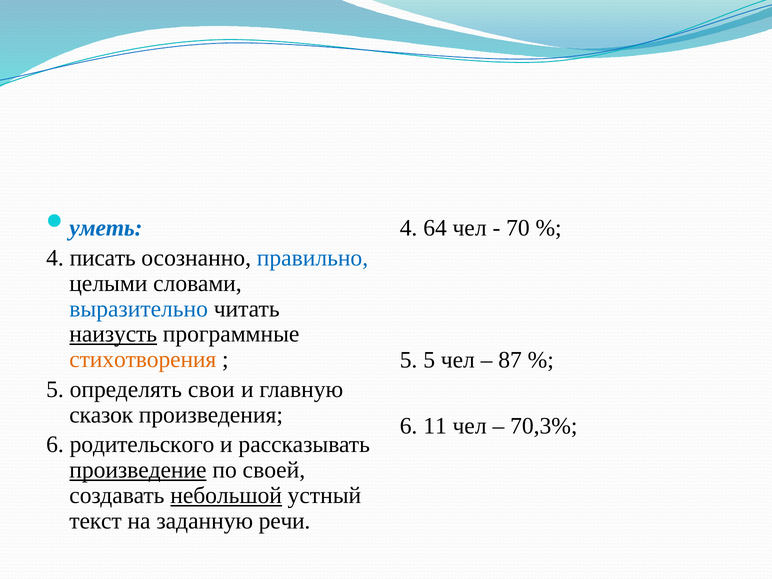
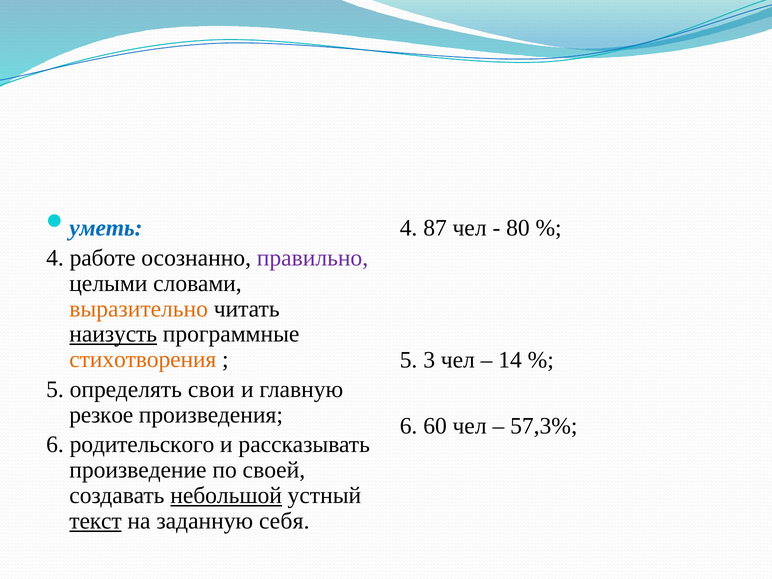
64: 64 -> 87
70: 70 -> 80
писать: писать -> работе
правильно colour: blue -> purple
выразительно colour: blue -> orange
5 5: 5 -> 3
87: 87 -> 14
сказок: сказок -> резкое
11: 11 -> 60
70,3%: 70,3% -> 57,3%
произведение underline: present -> none
текст underline: none -> present
речи: речи -> себя
